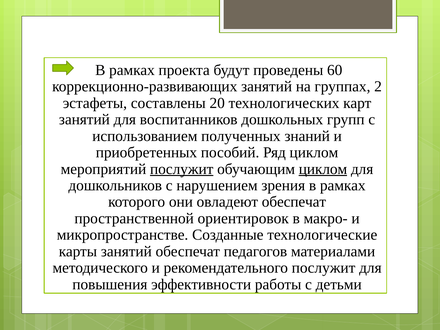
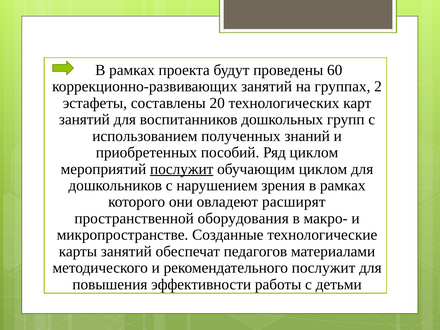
циклом at (323, 169) underline: present -> none
овладеют обеспечат: обеспечат -> расширят
ориентировок: ориентировок -> оборудования
